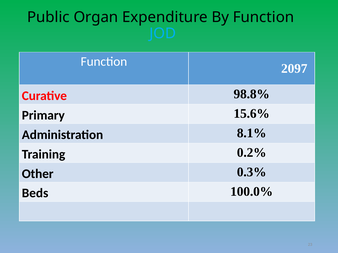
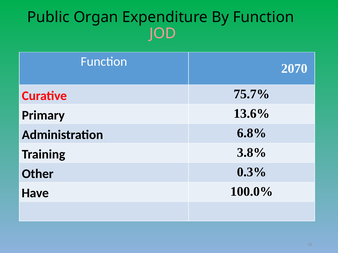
JOD colour: light blue -> pink
2097: 2097 -> 2070
98.8%: 98.8% -> 75.7%
15.6%: 15.6% -> 13.6%
8.1%: 8.1% -> 6.8%
0.2%: 0.2% -> 3.8%
Beds: Beds -> Have
